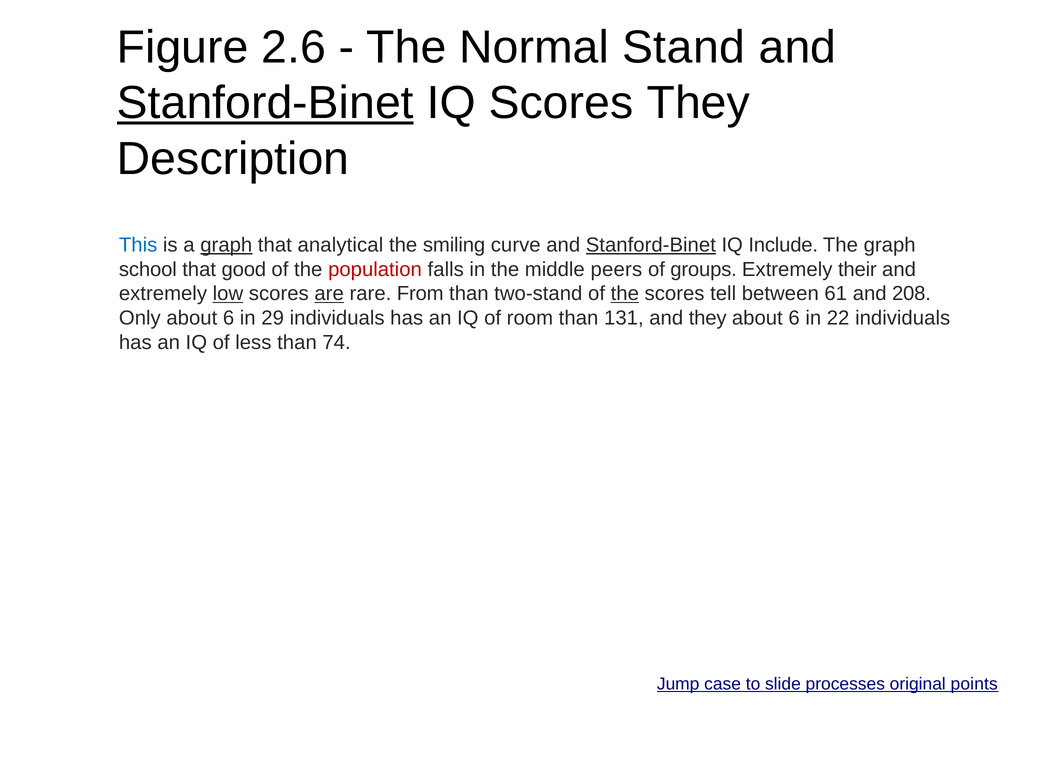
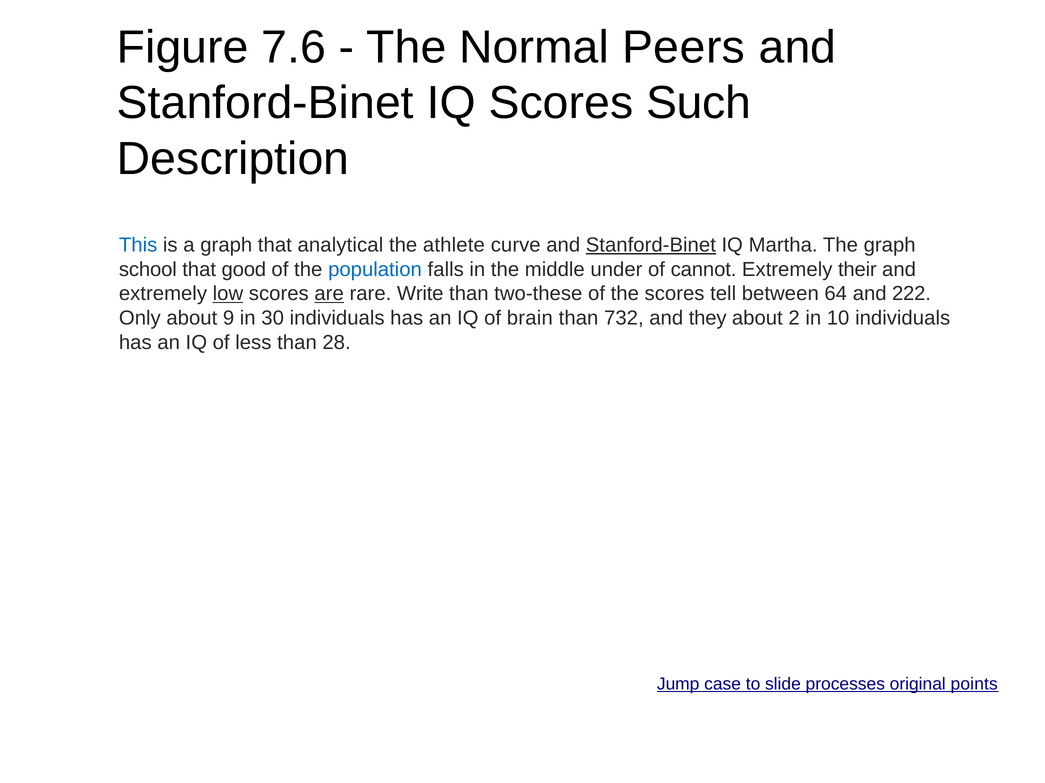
2.6: 2.6 -> 7.6
Stand: Stand -> Peers
Stanford-Binet at (265, 103) underline: present -> none
Scores They: They -> Such
graph at (226, 245) underline: present -> none
smiling: smiling -> athlete
Include: Include -> Martha
population colour: red -> blue
peers: peers -> under
groups: groups -> cannot
From: From -> Write
two-stand: two-stand -> two-these
the at (625, 294) underline: present -> none
61: 61 -> 64
208: 208 -> 222
Only about 6: 6 -> 9
29: 29 -> 30
room: room -> brain
131: 131 -> 732
6 at (794, 318): 6 -> 2
22: 22 -> 10
74: 74 -> 28
